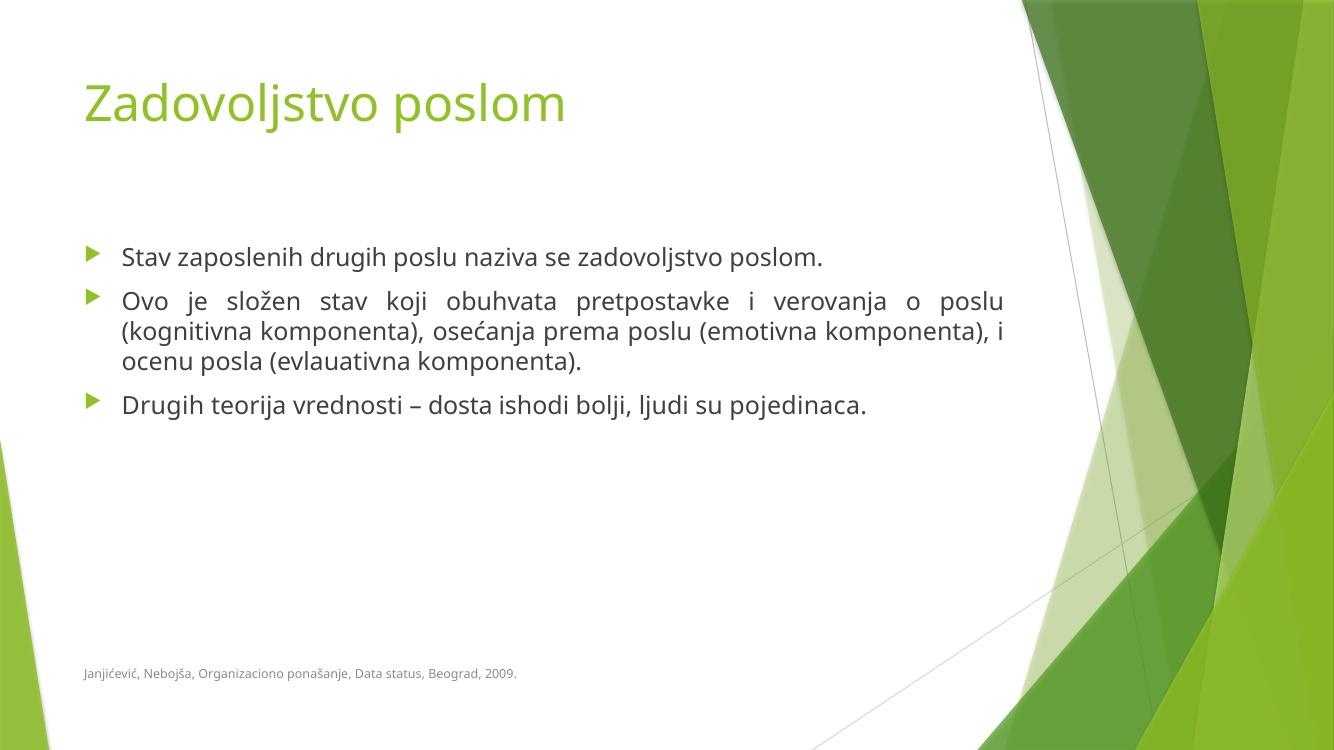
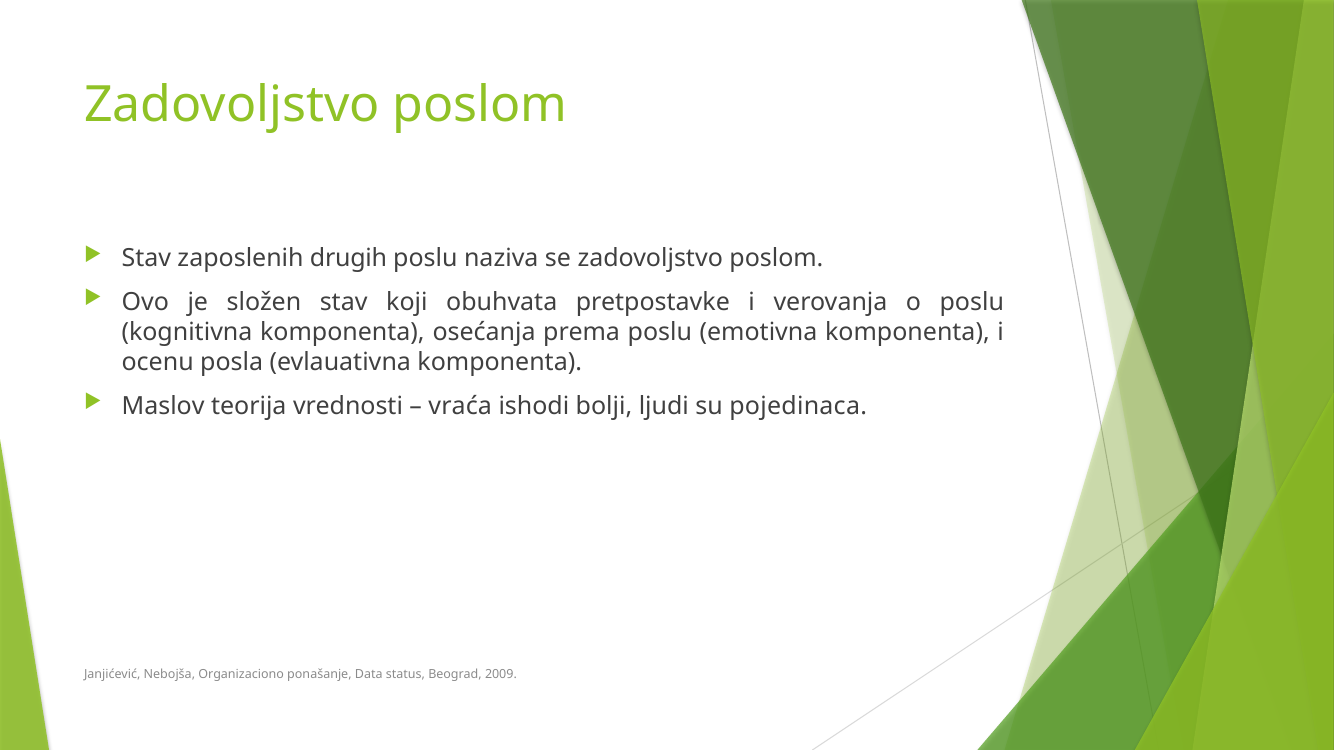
Drugih at (163, 406): Drugih -> Maslov
dosta: dosta -> vraća
